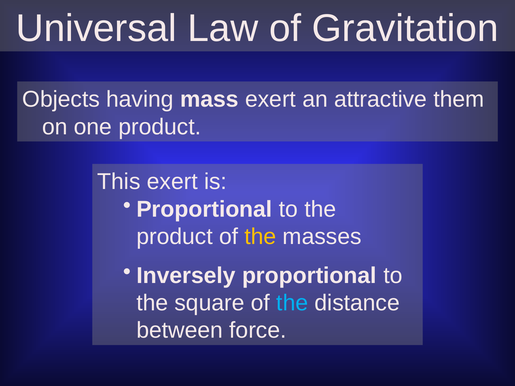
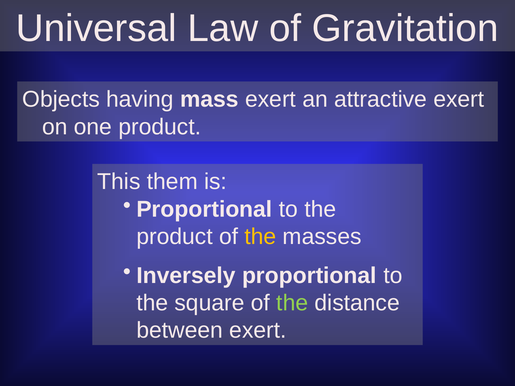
attractive them: them -> exert
This exert: exert -> them
the at (292, 303) colour: light blue -> light green
between force: force -> exert
